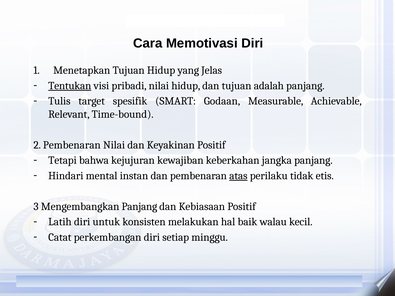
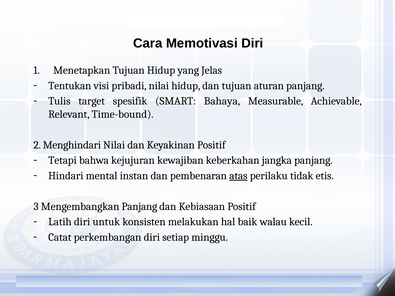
Tentukan underline: present -> none
adalah: adalah -> aturan
Godaan: Godaan -> Bahaya
2 Pembenaran: Pembenaran -> Menghindari
